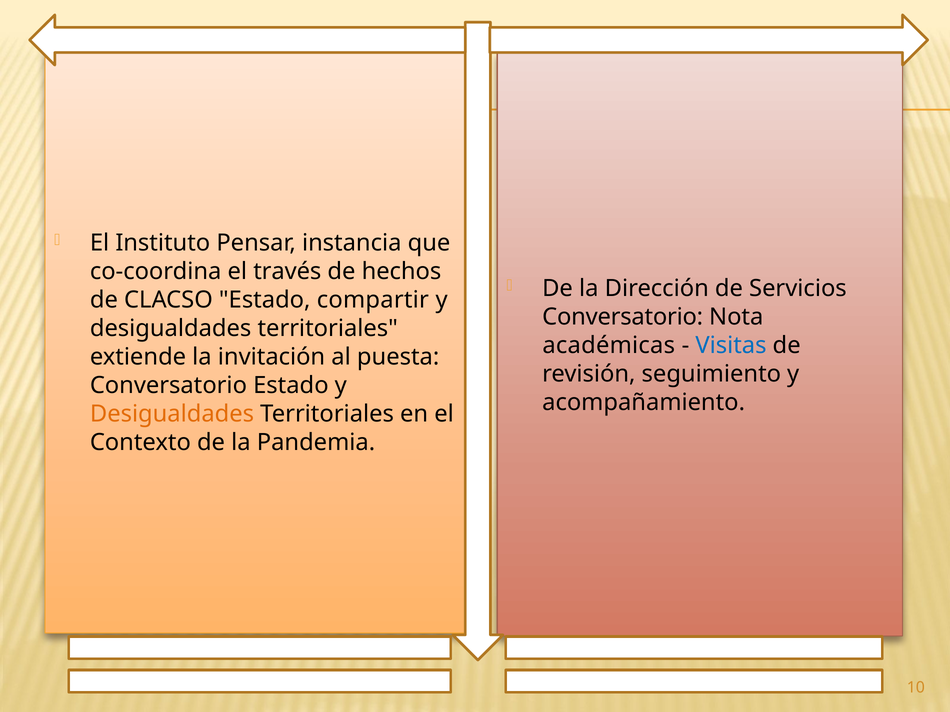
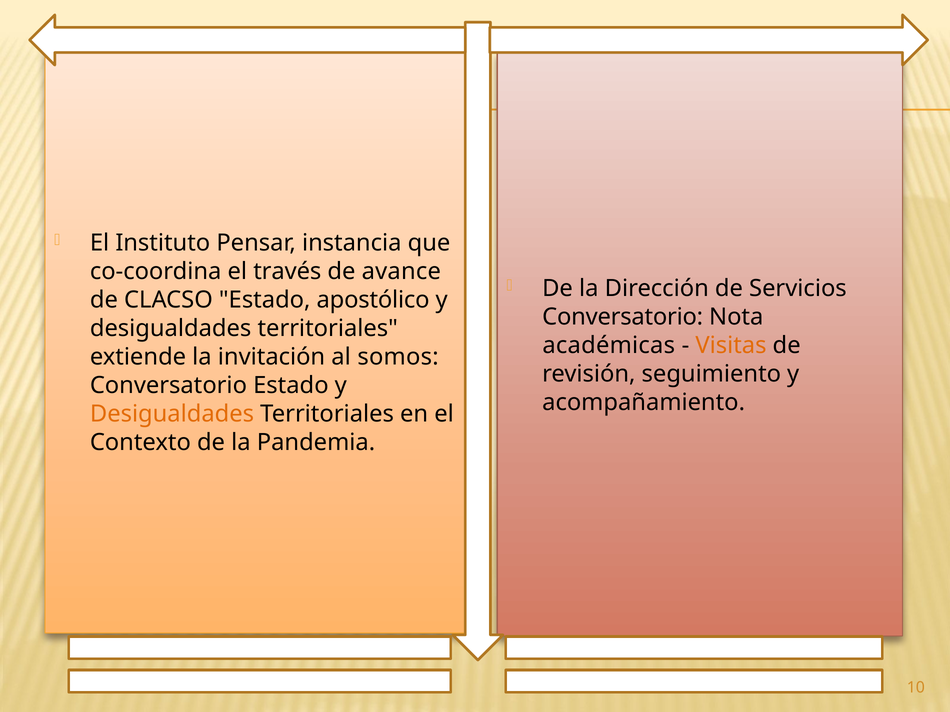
hechos: hechos -> avance
compartir: compartir -> apostólico
Visitas colour: blue -> orange
puesta: puesta -> somos
